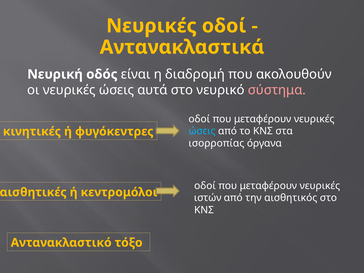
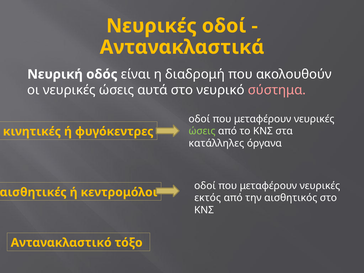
ώσεις at (202, 131) colour: light blue -> light green
ισορροπίας: ισορροπίας -> κατάλληλες
ιστών: ιστών -> εκτός
